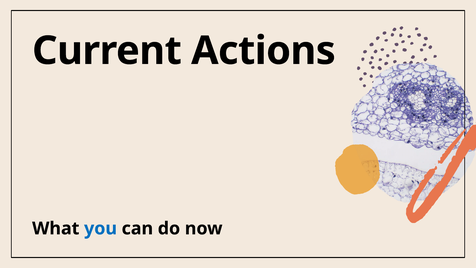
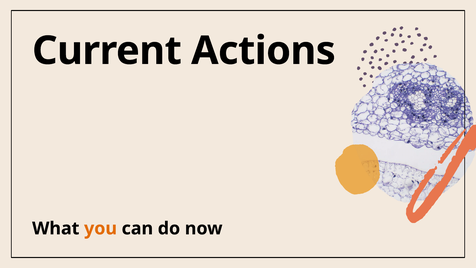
you colour: blue -> orange
